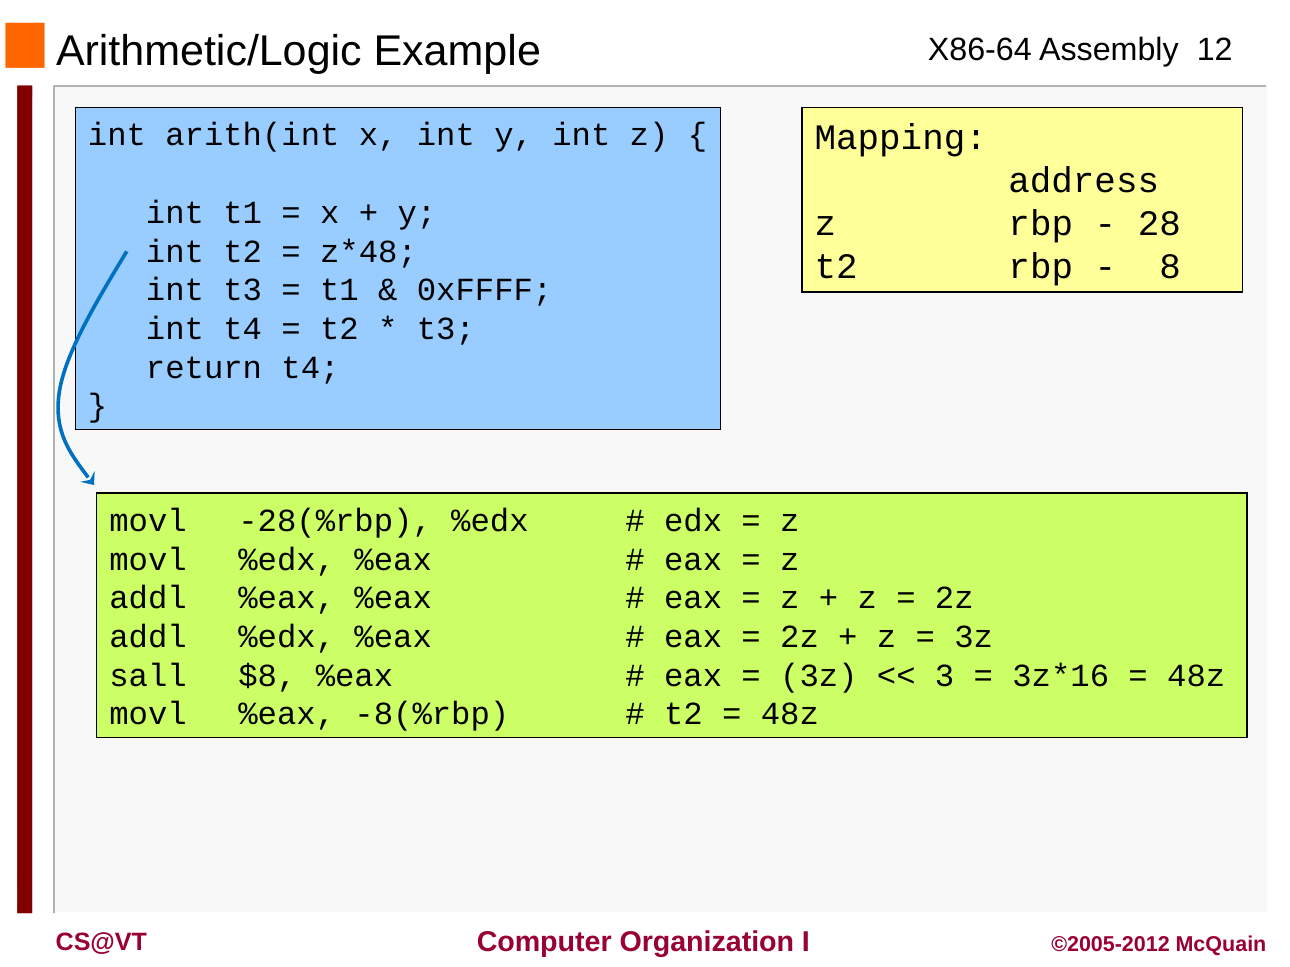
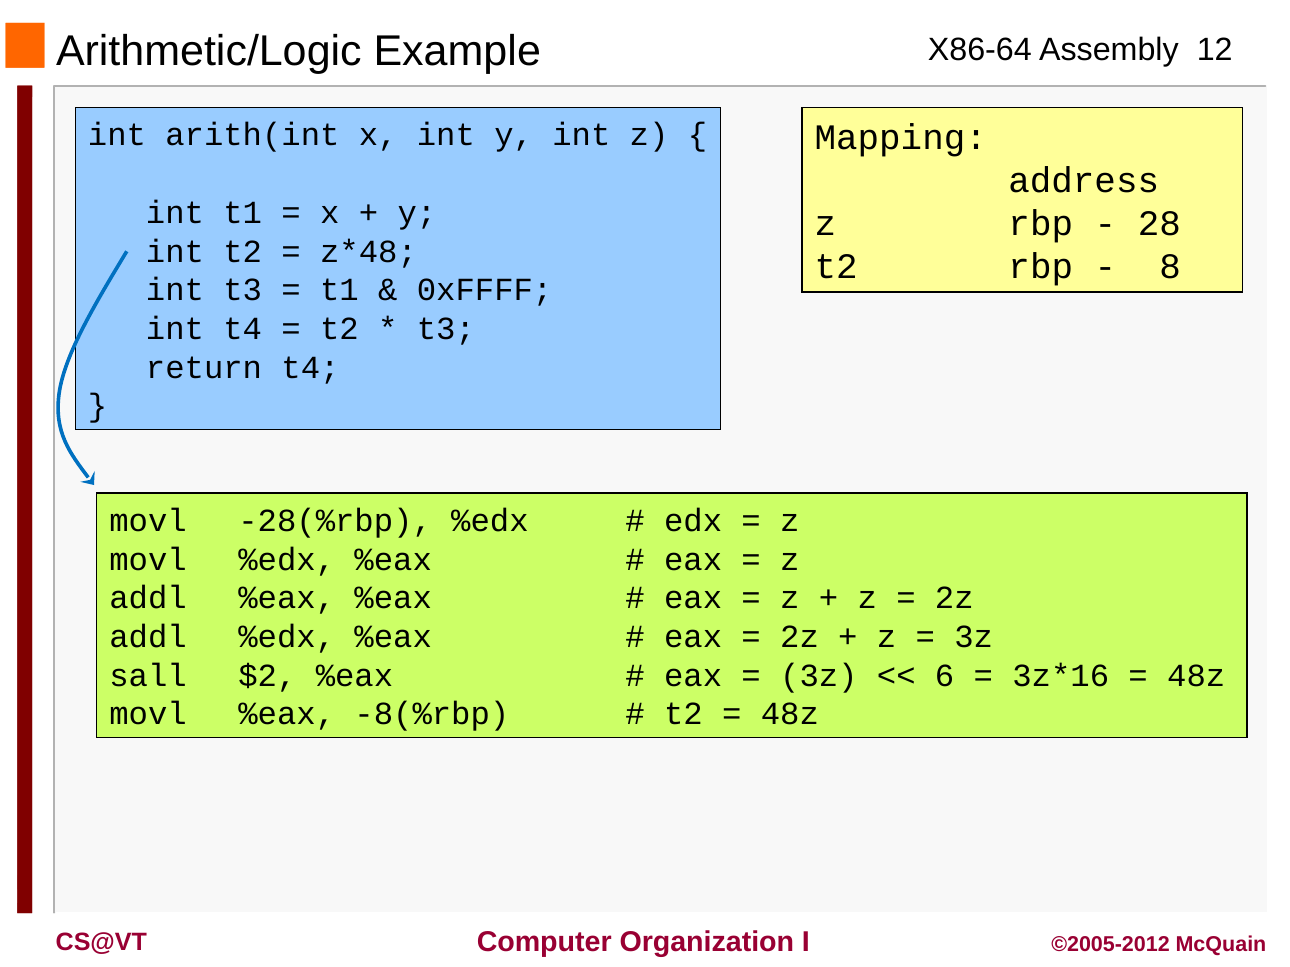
$8: $8 -> $2
3: 3 -> 6
